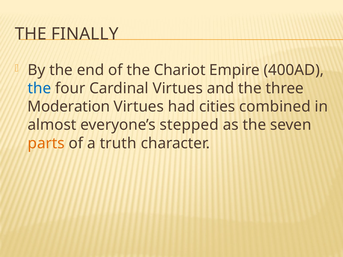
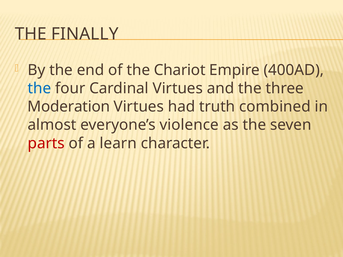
cities: cities -> truth
stepped: stepped -> violence
parts colour: orange -> red
truth: truth -> learn
